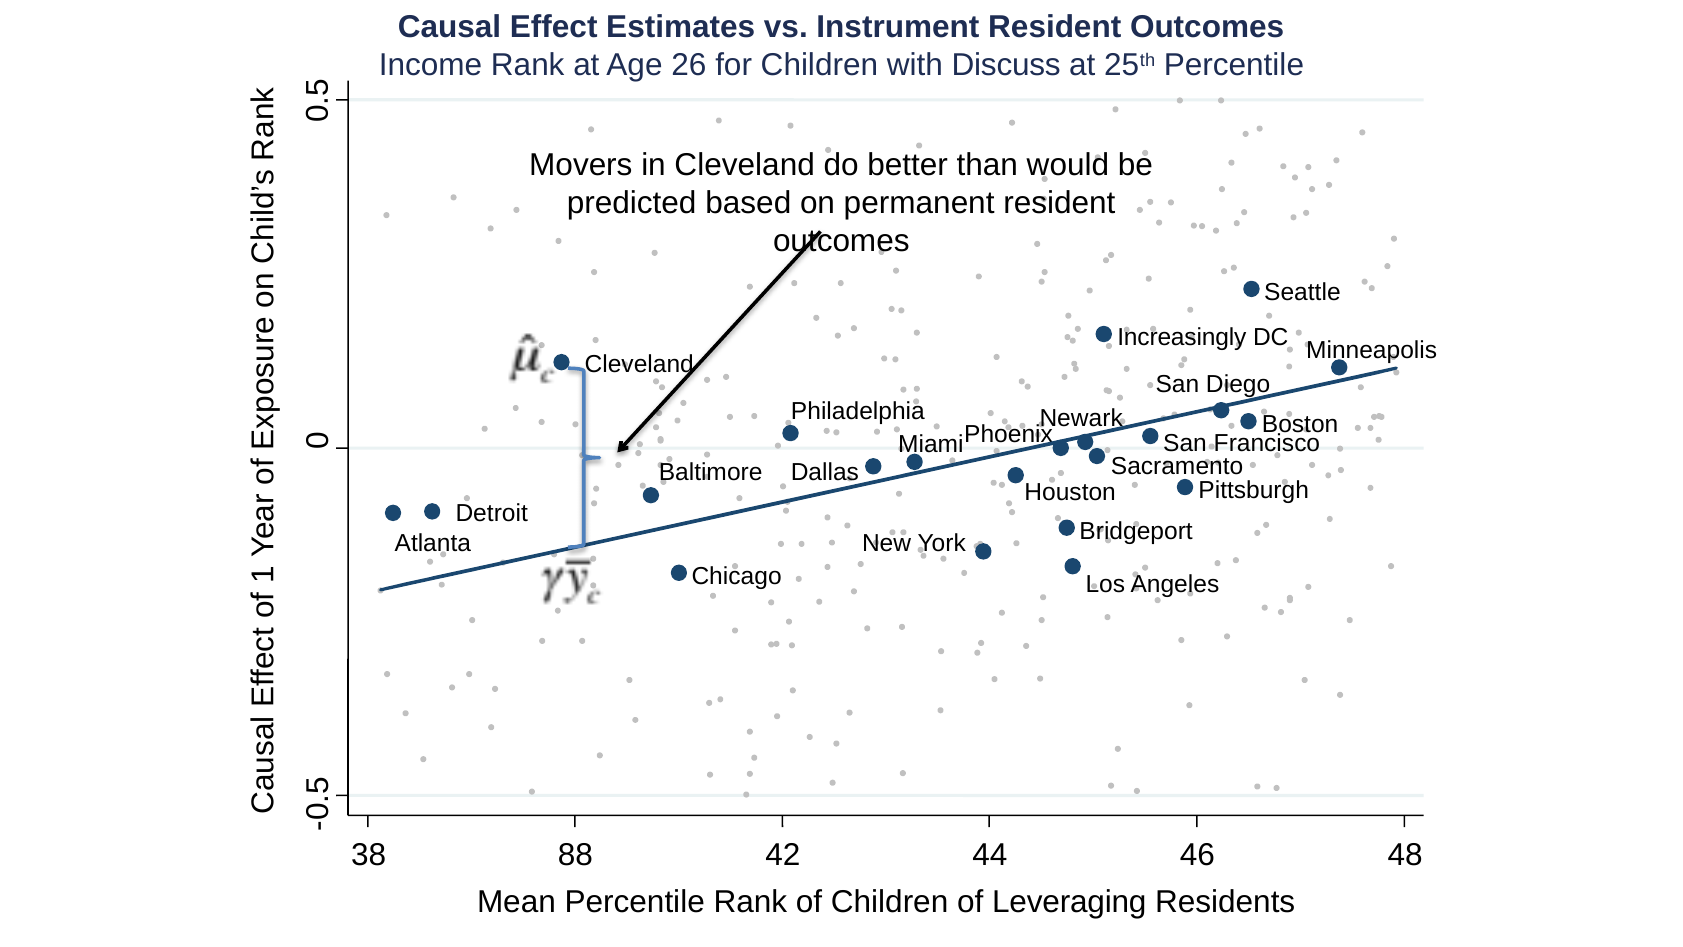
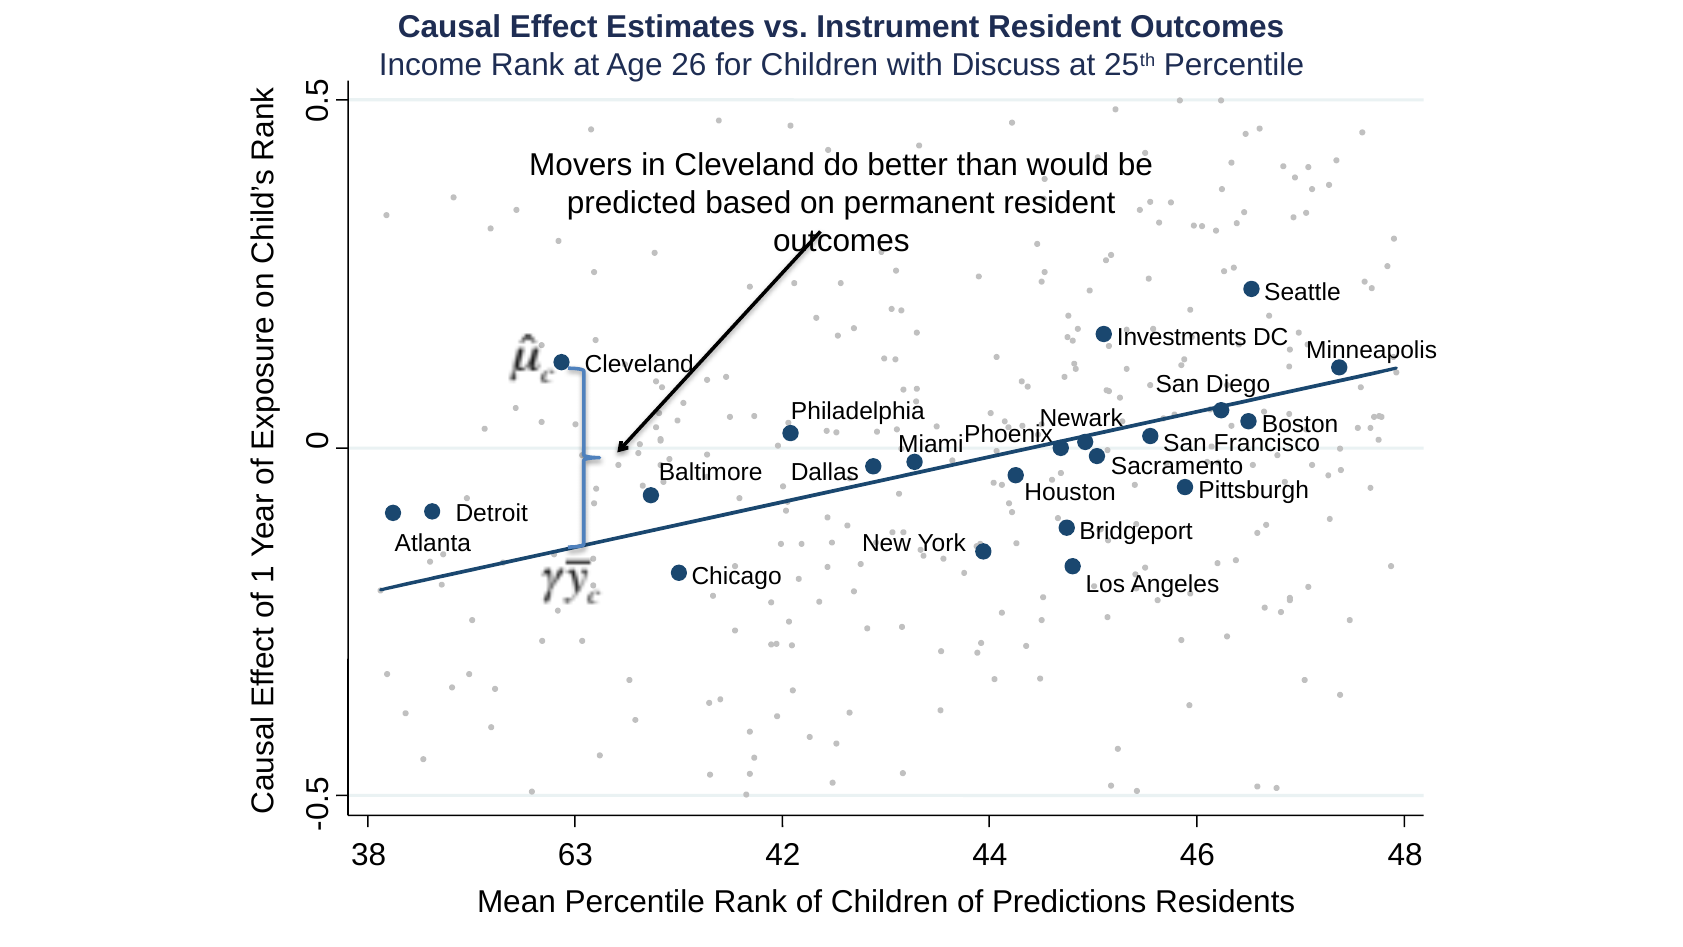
Increasingly: Increasingly -> Investments
88: 88 -> 63
Leveraging: Leveraging -> Predictions
